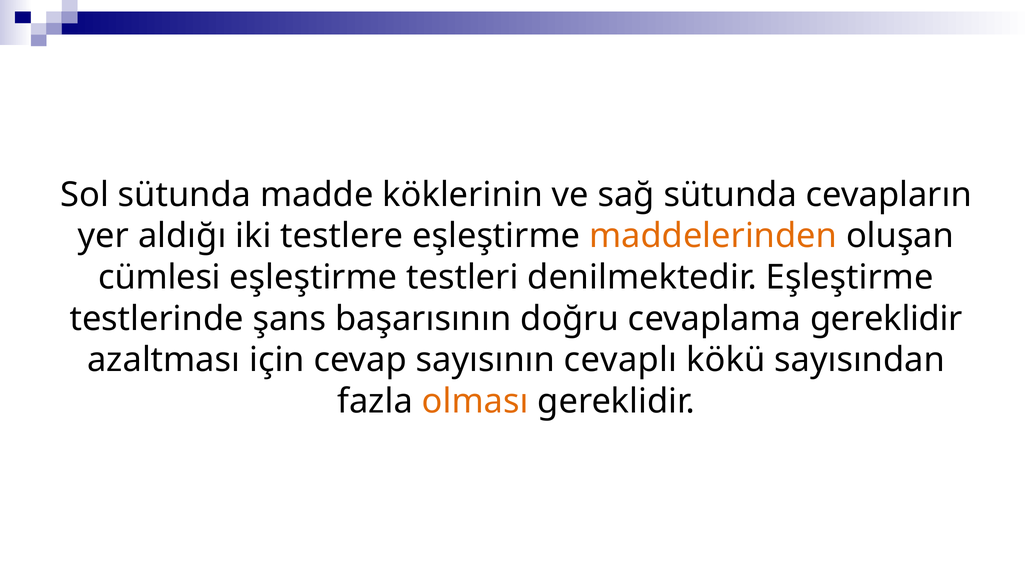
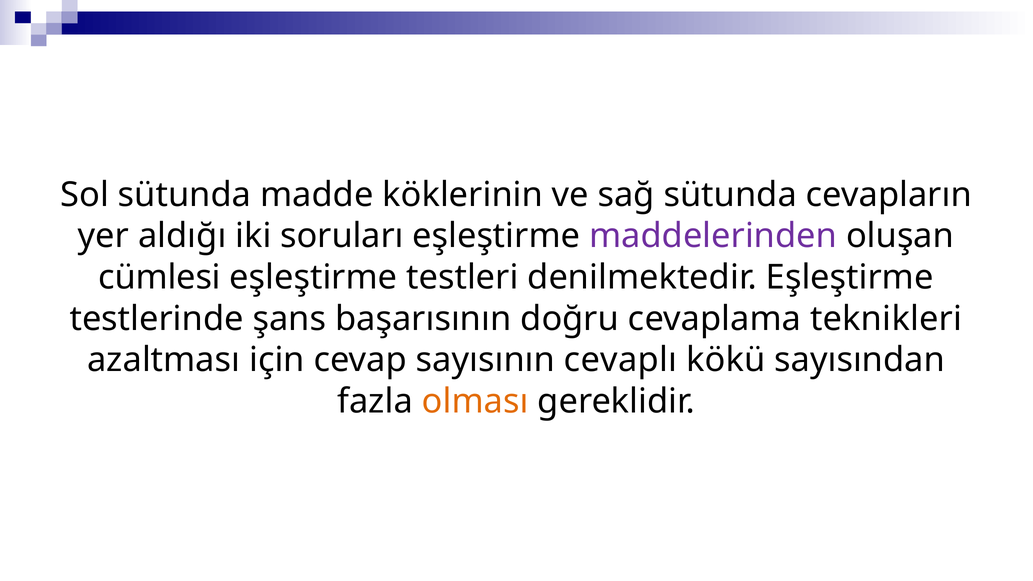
testlere: testlere -> soruları
maddelerinden colour: orange -> purple
cevaplama gereklidir: gereklidir -> teknikleri
